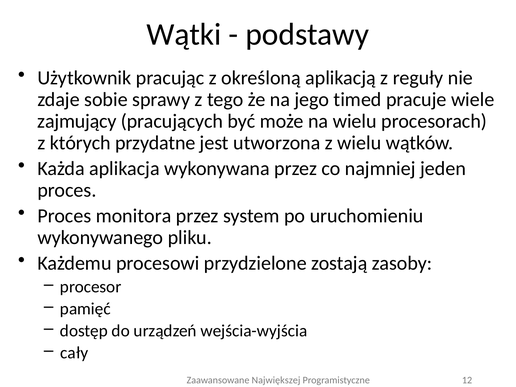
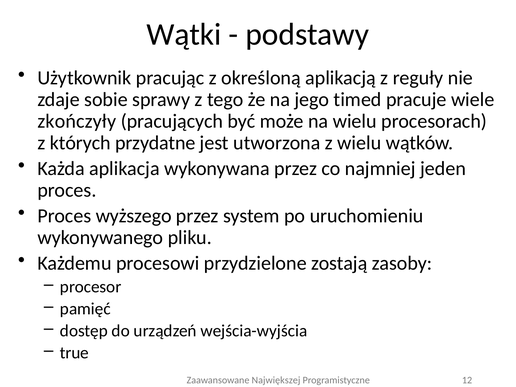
zajmujący: zajmujący -> zkończyły
monitora: monitora -> wyższego
cały: cały -> true
